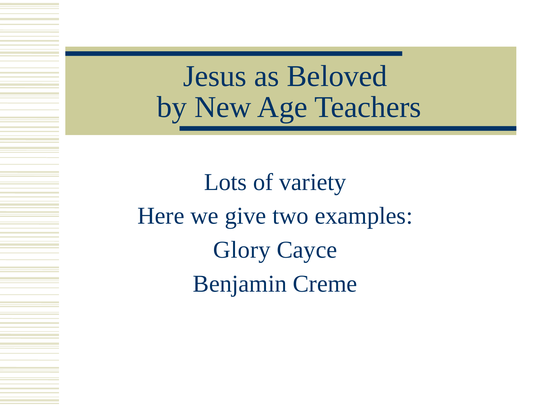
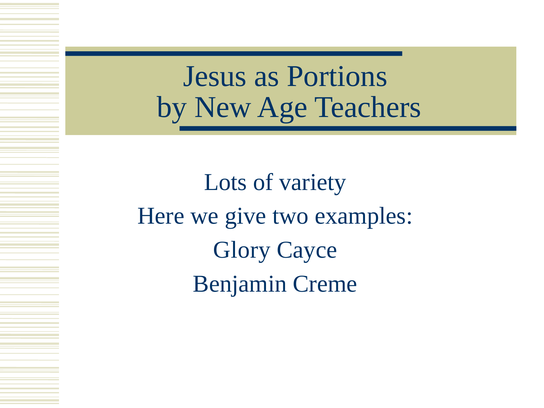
Beloved: Beloved -> Portions
